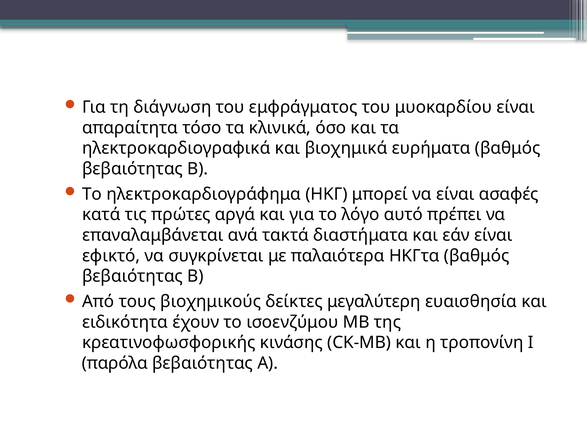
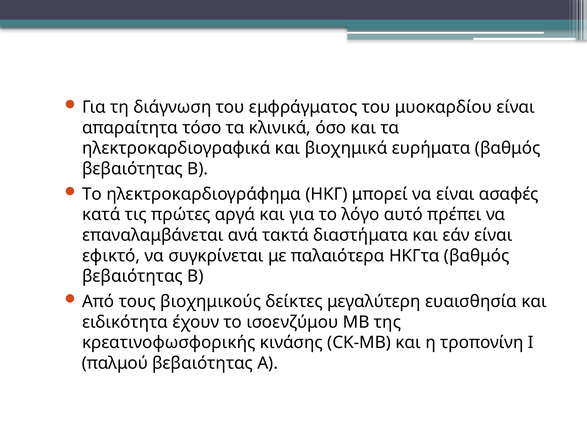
παρόλα: παρόλα -> παλμού
